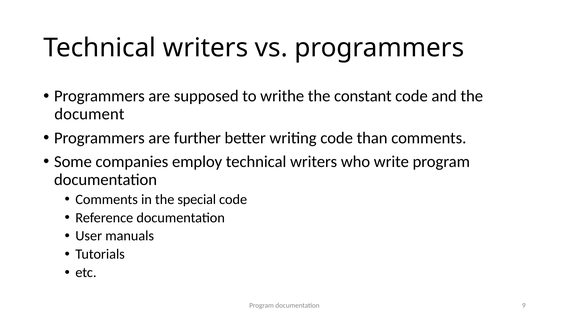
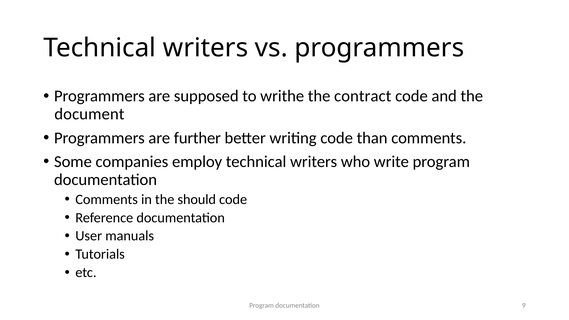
constant: constant -> contract
special: special -> should
